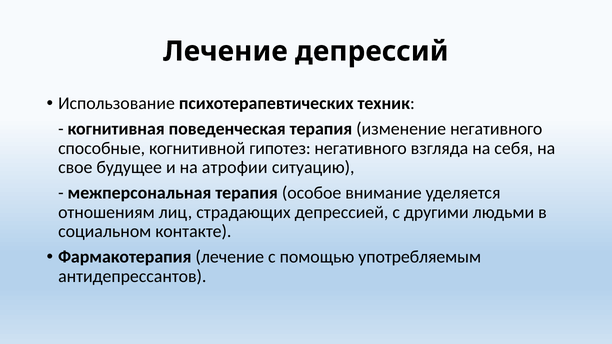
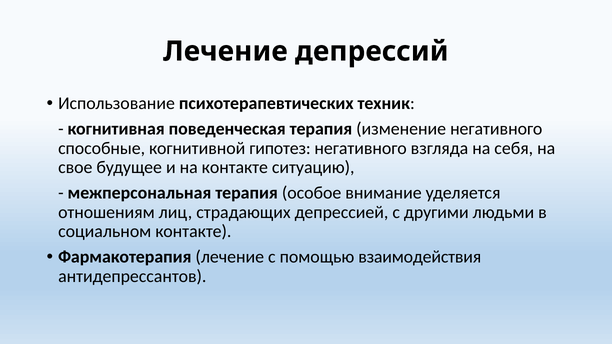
на атрофии: атрофии -> контакте
употребляемым: употребляемым -> взаимодействия
